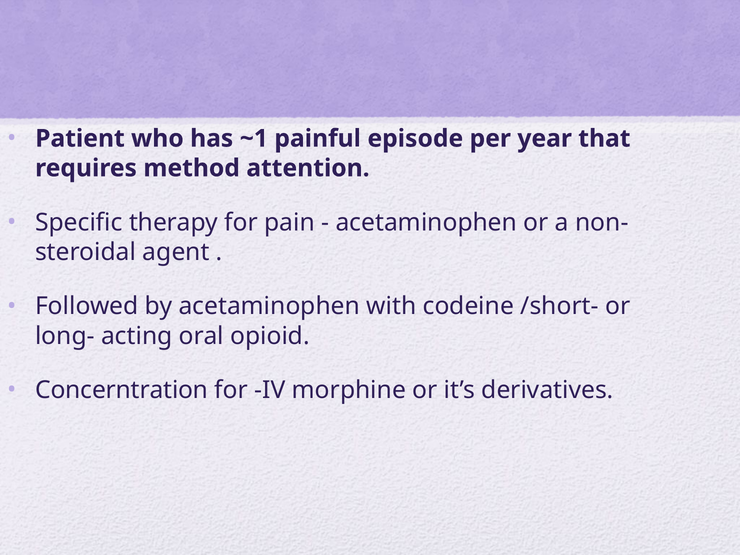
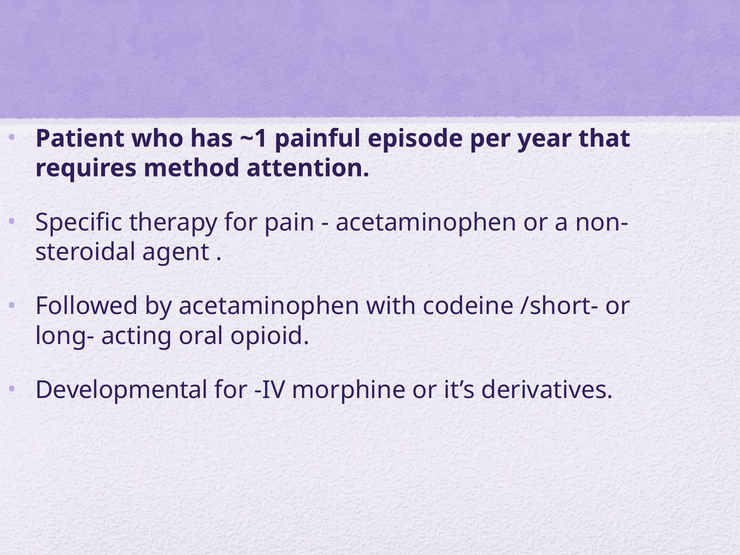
Concerntration: Concerntration -> Developmental
